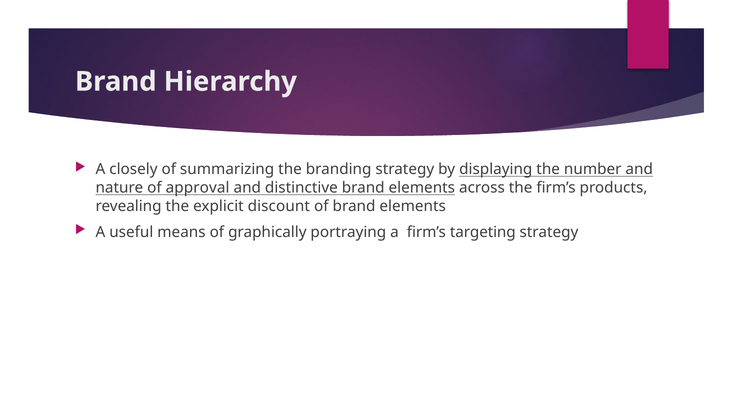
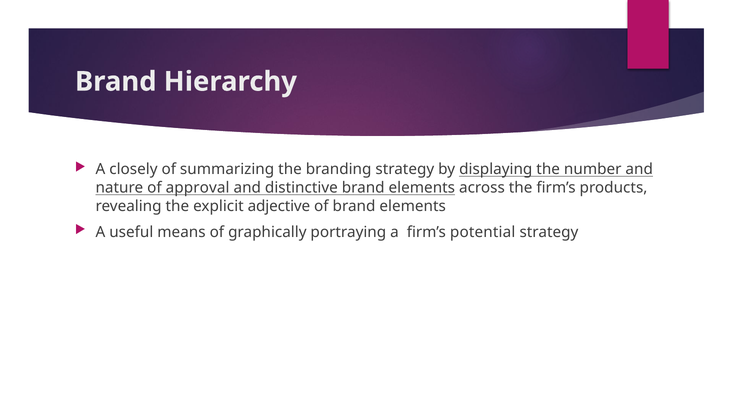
discount: discount -> adjective
targeting: targeting -> potential
